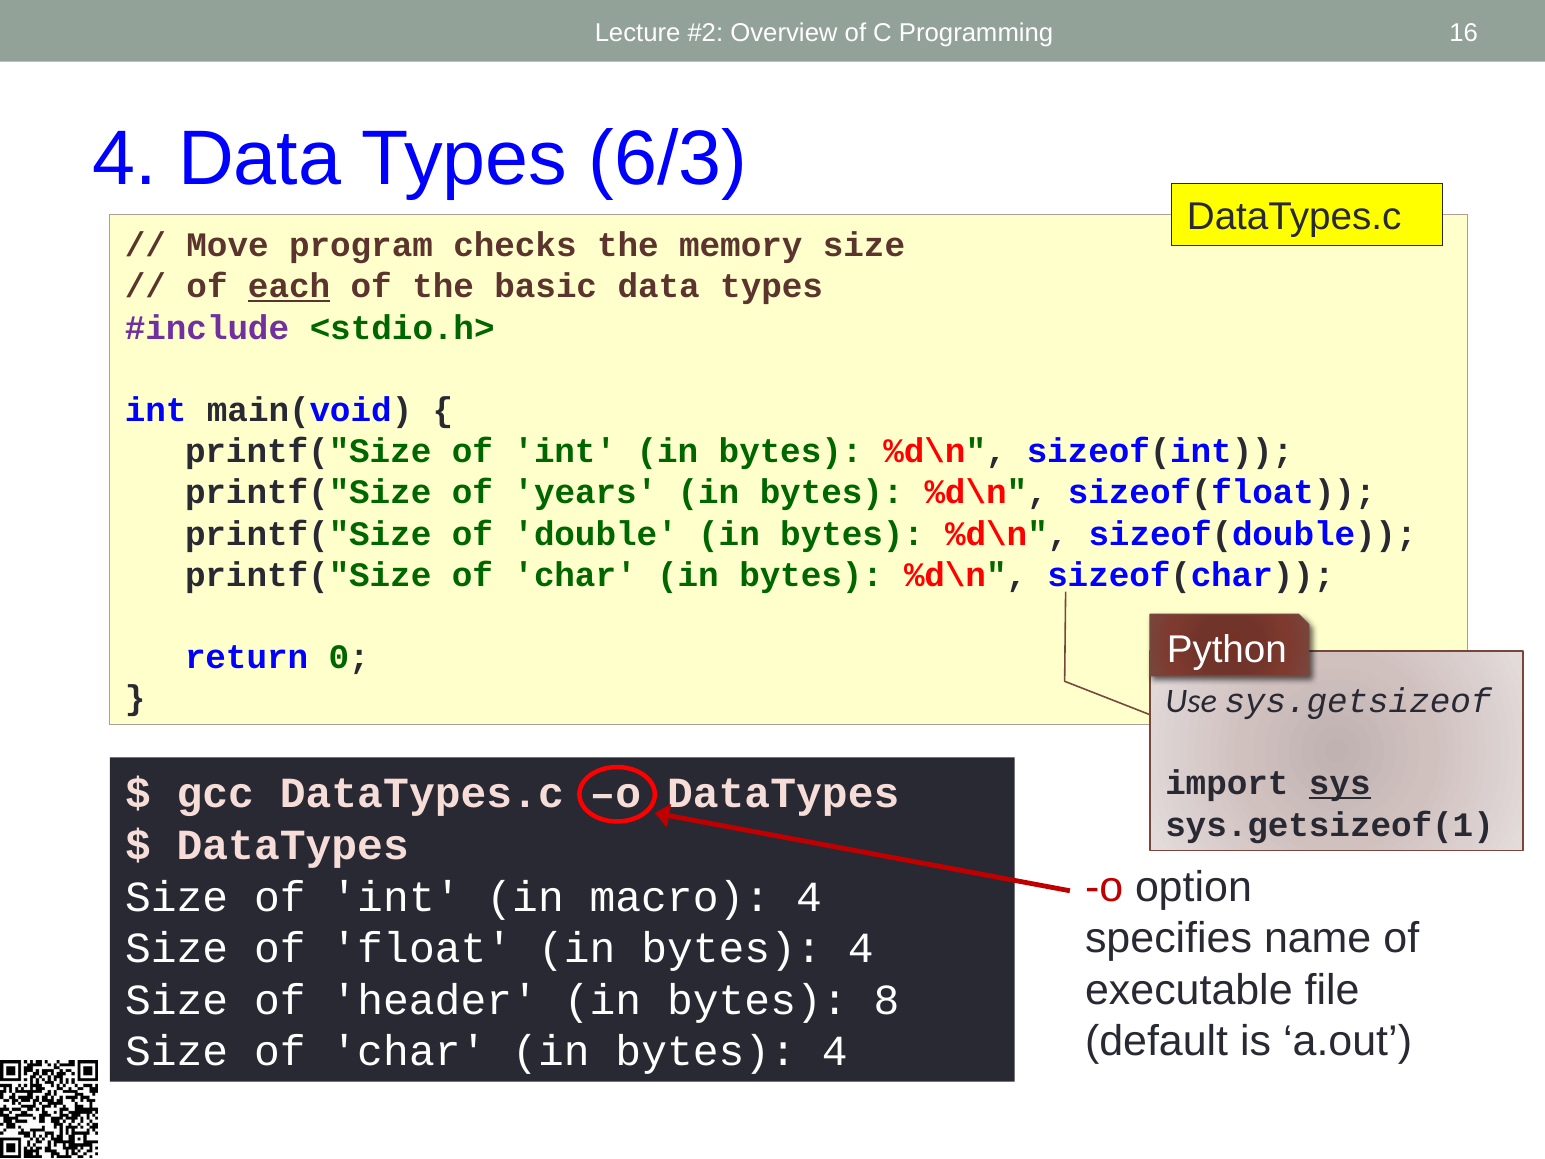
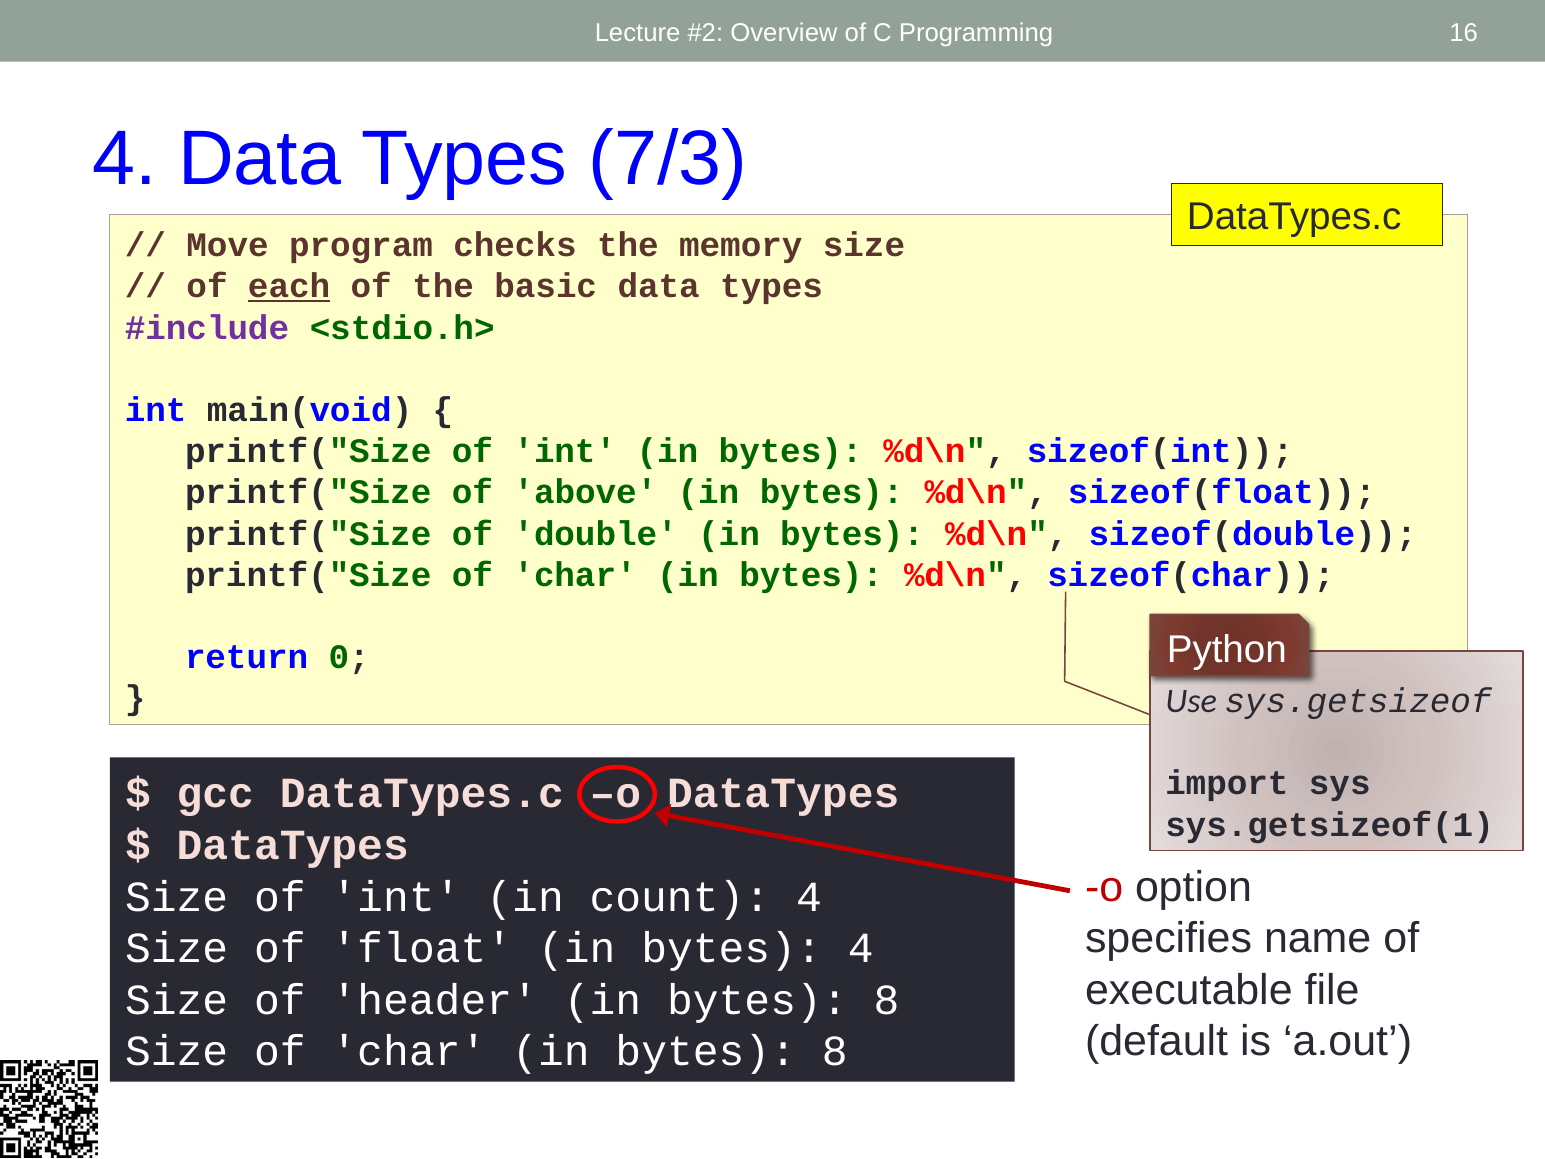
6/3: 6/3 -> 7/3
years: years -> above
sys underline: present -> none
macro: macro -> count
char in bytes 4: 4 -> 8
